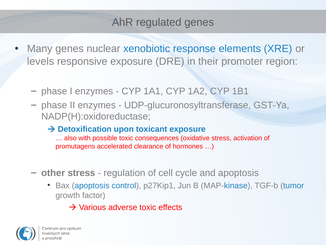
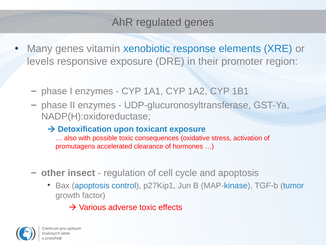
nuclear: nuclear -> vitamin
other stress: stress -> insect
